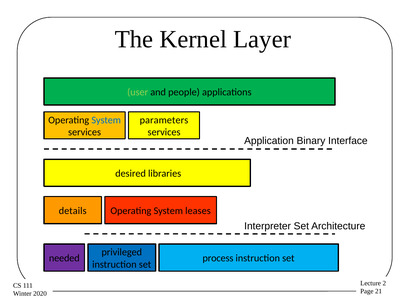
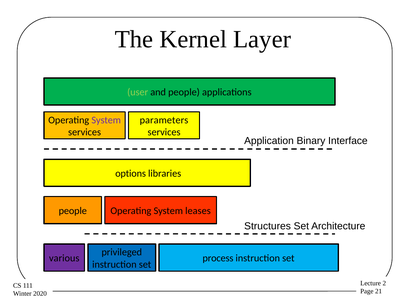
System at (106, 120) colour: blue -> purple
desired: desired -> options
details at (73, 210): details -> people
Interpreter: Interpreter -> Structures
needed: needed -> various
